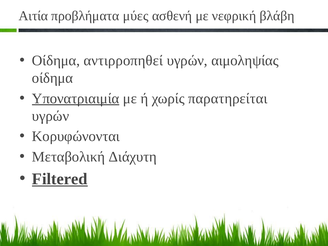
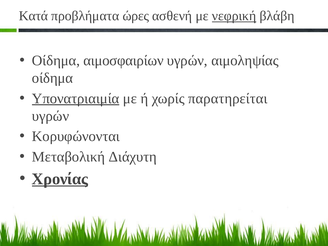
Αιτία: Αιτία -> Κατά
μύες: μύες -> ώρες
νεφρική underline: none -> present
αντιρροπηθεί: αντιρροπηθεί -> αιμοσφαιρίων
Filtered: Filtered -> Χρονίας
